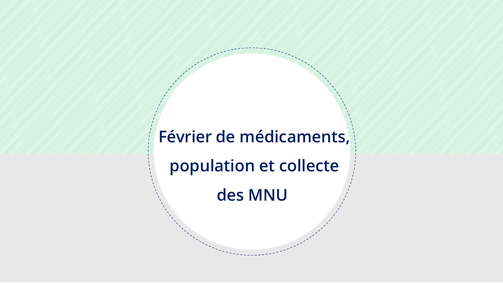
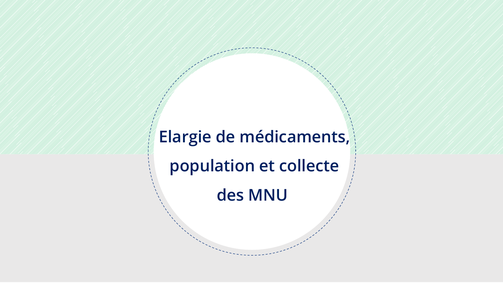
Février: Février -> Elargie
